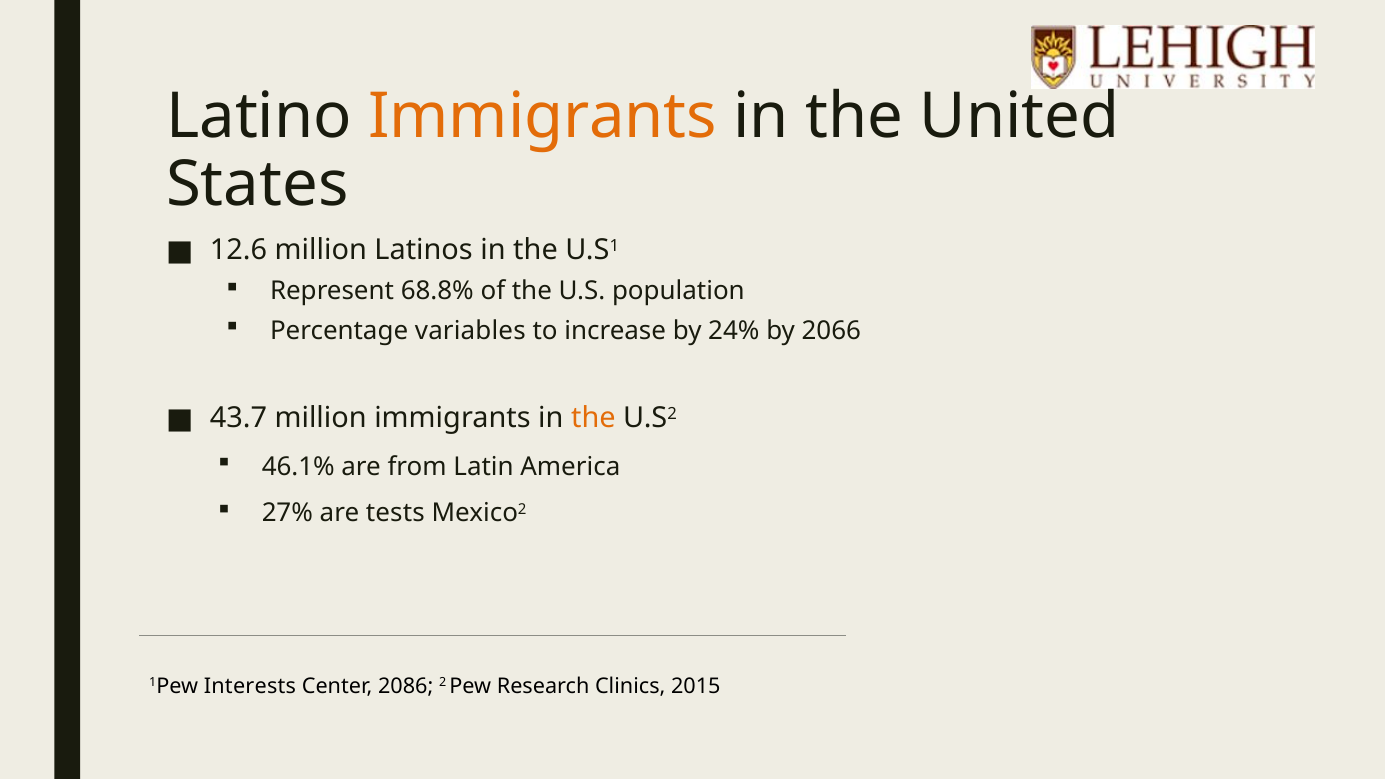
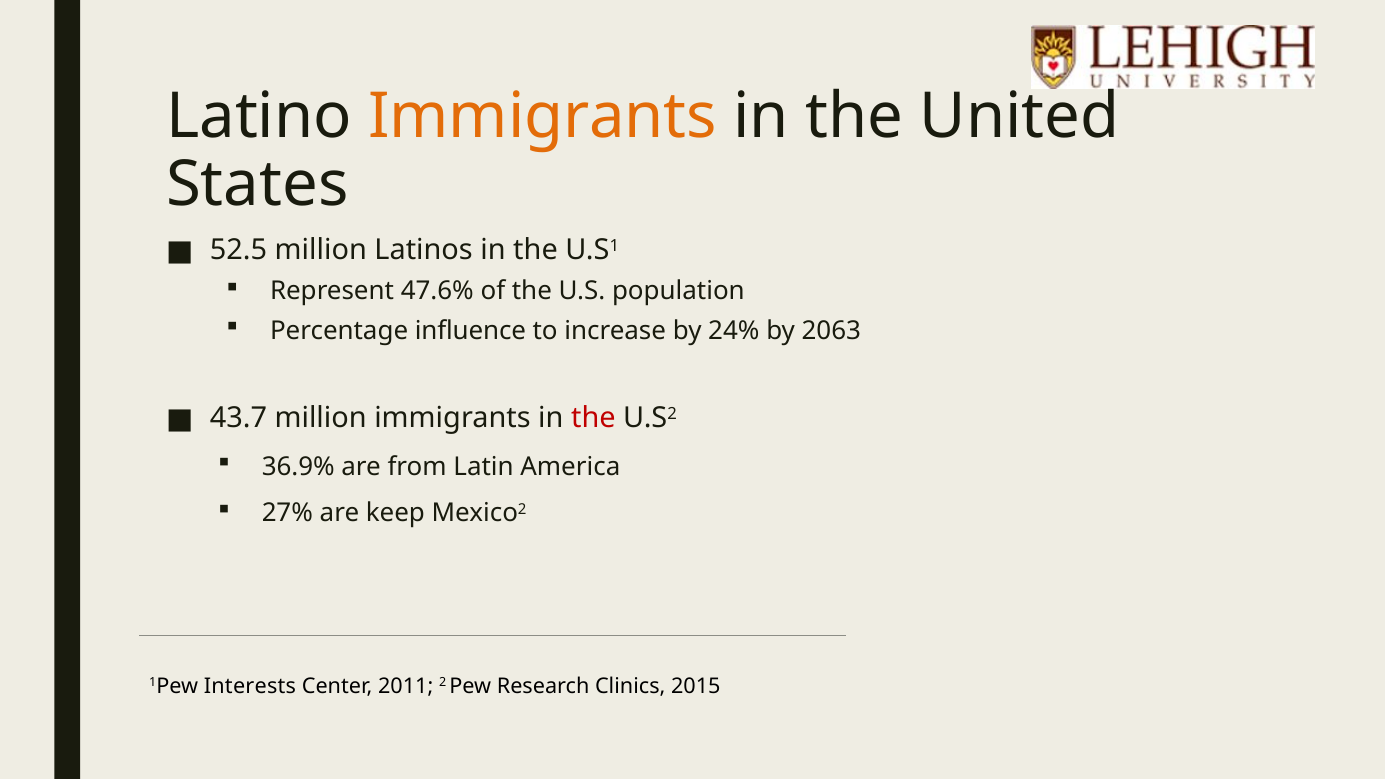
12.6: 12.6 -> 52.5
68.8%: 68.8% -> 47.6%
variables: variables -> influence
2066: 2066 -> 2063
the at (593, 418) colour: orange -> red
46.1%: 46.1% -> 36.9%
tests: tests -> keep
2086: 2086 -> 2011
